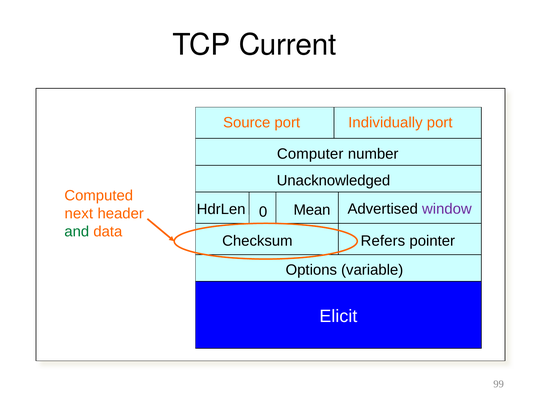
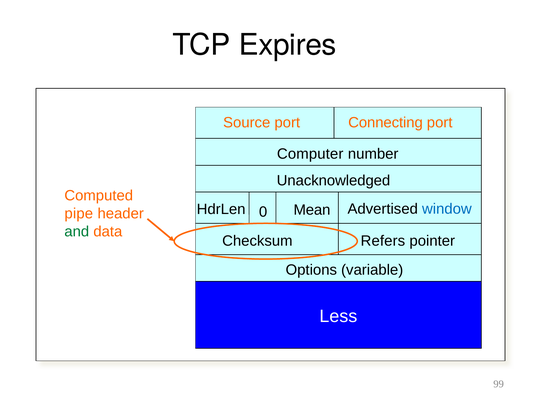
Current: Current -> Expires
Individually: Individually -> Connecting
window colour: purple -> blue
next: next -> pipe
Elicit: Elicit -> Less
